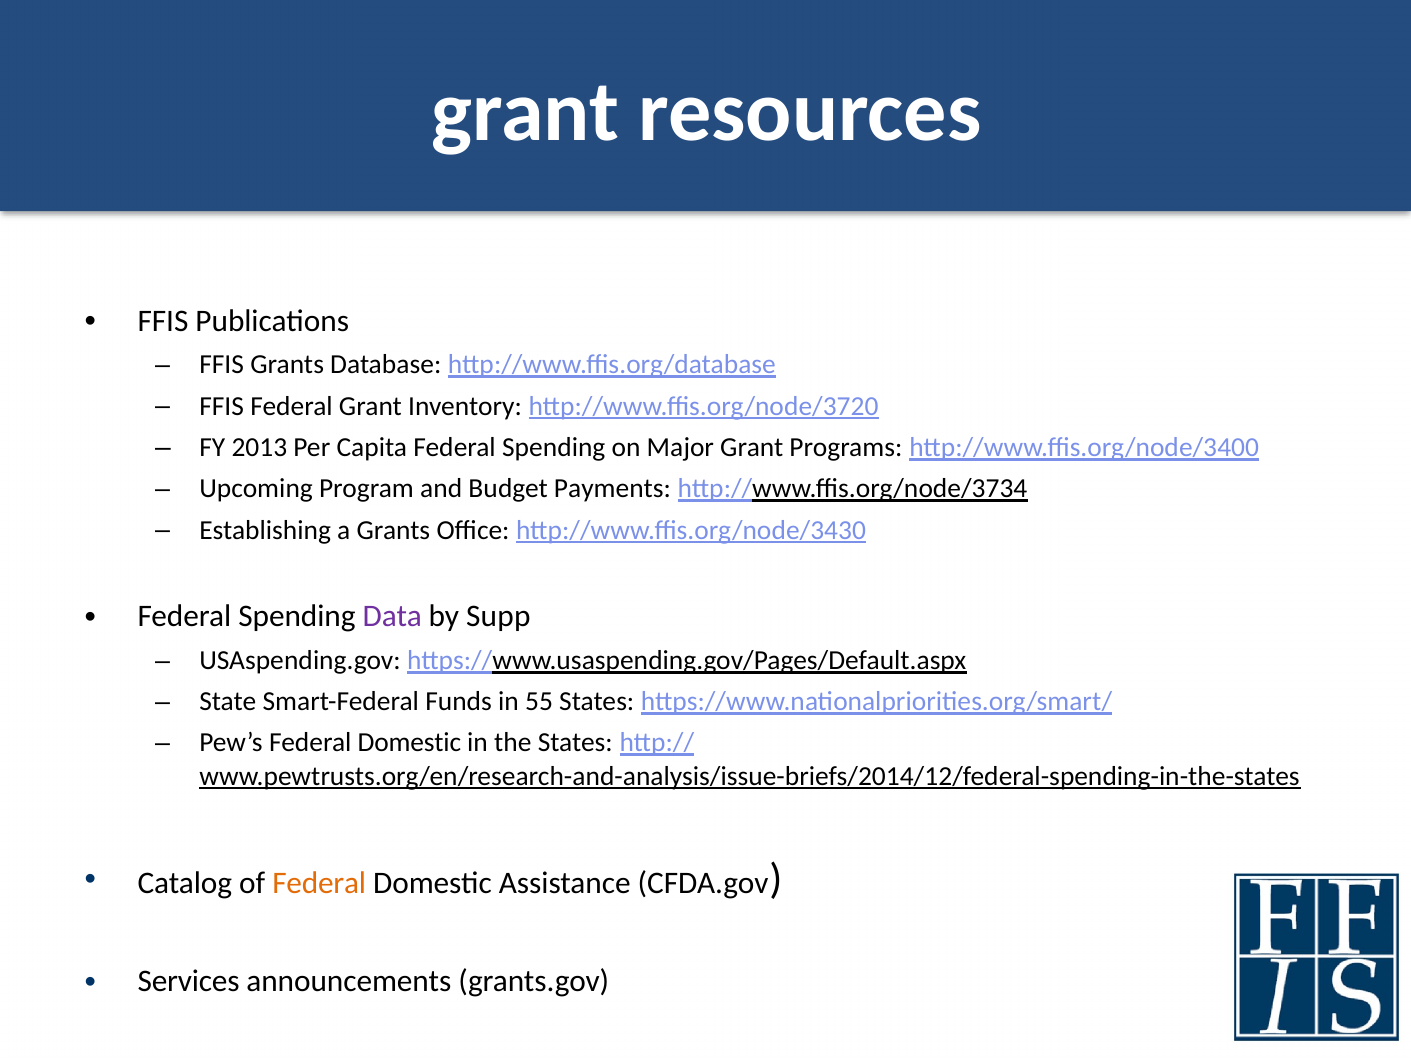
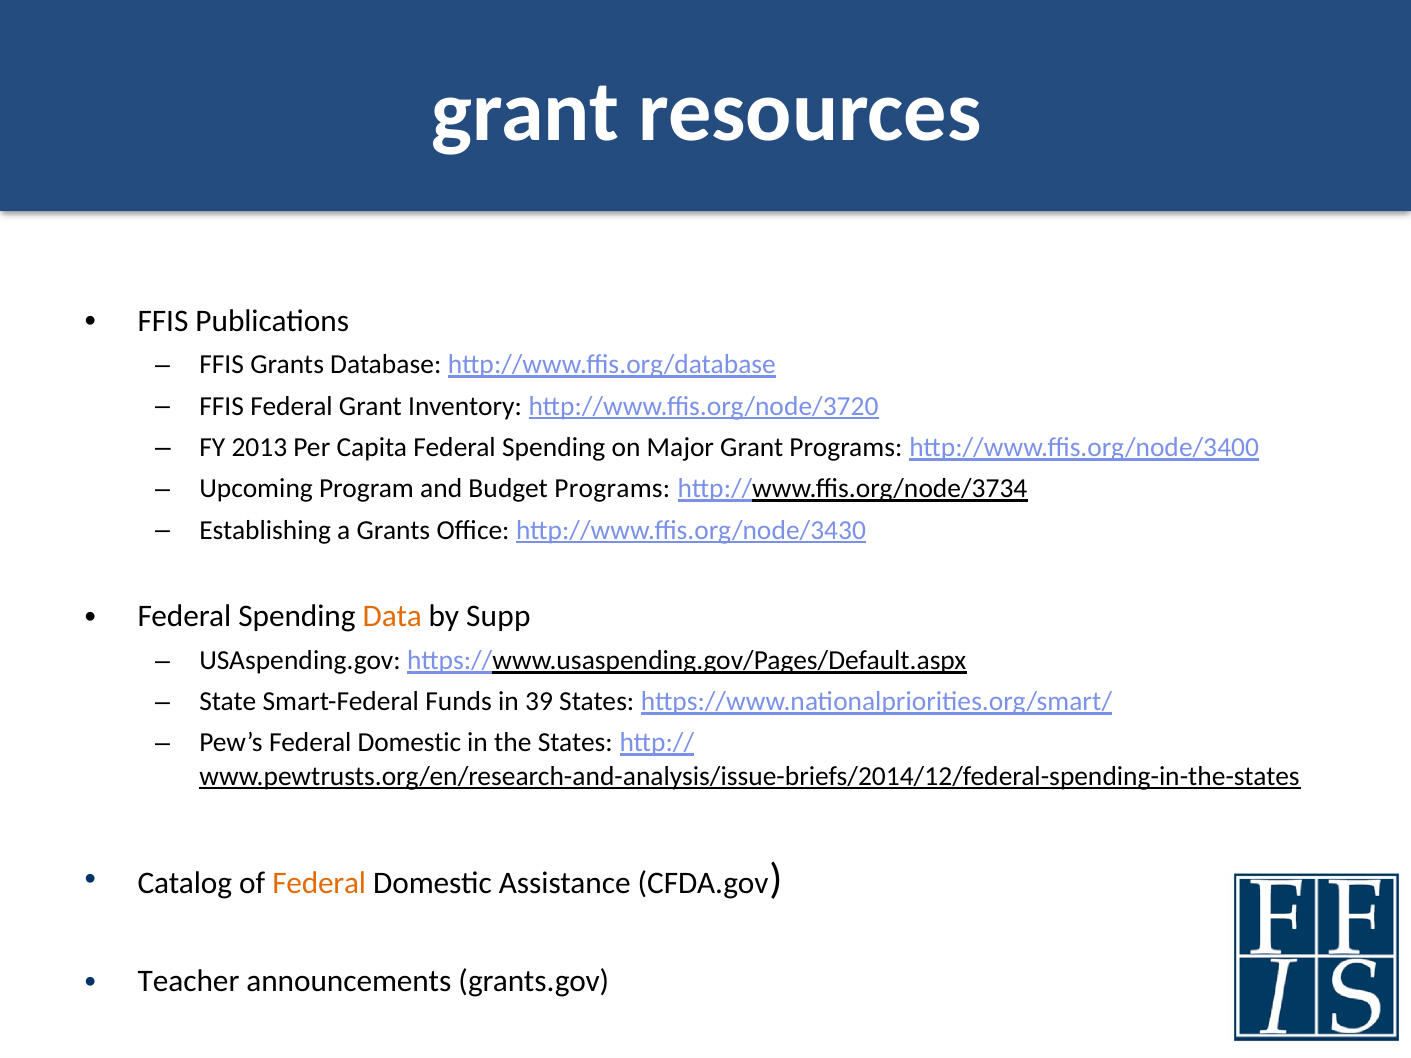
Budget Payments: Payments -> Programs
Data colour: purple -> orange
55: 55 -> 39
Services: Services -> Teacher
